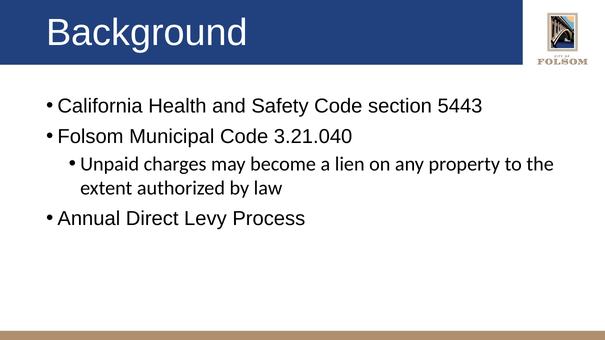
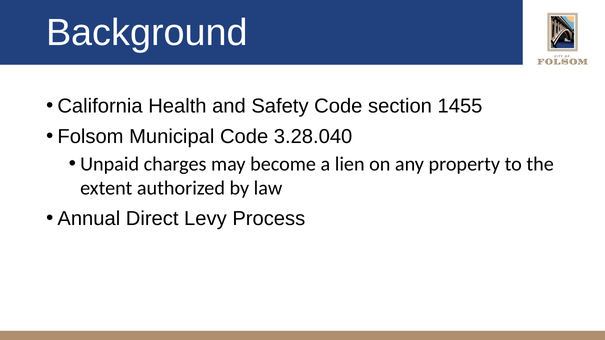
5443: 5443 -> 1455
3.21.040: 3.21.040 -> 3.28.040
